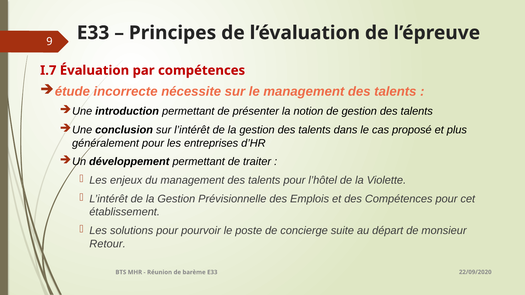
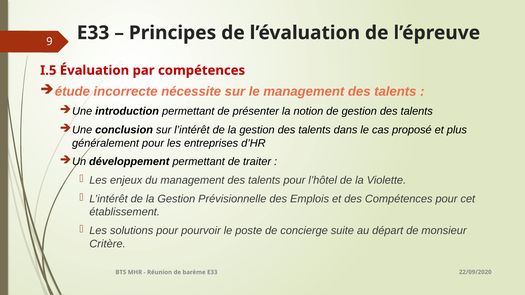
I.7: I.7 -> I.5
Retour: Retour -> Critère
